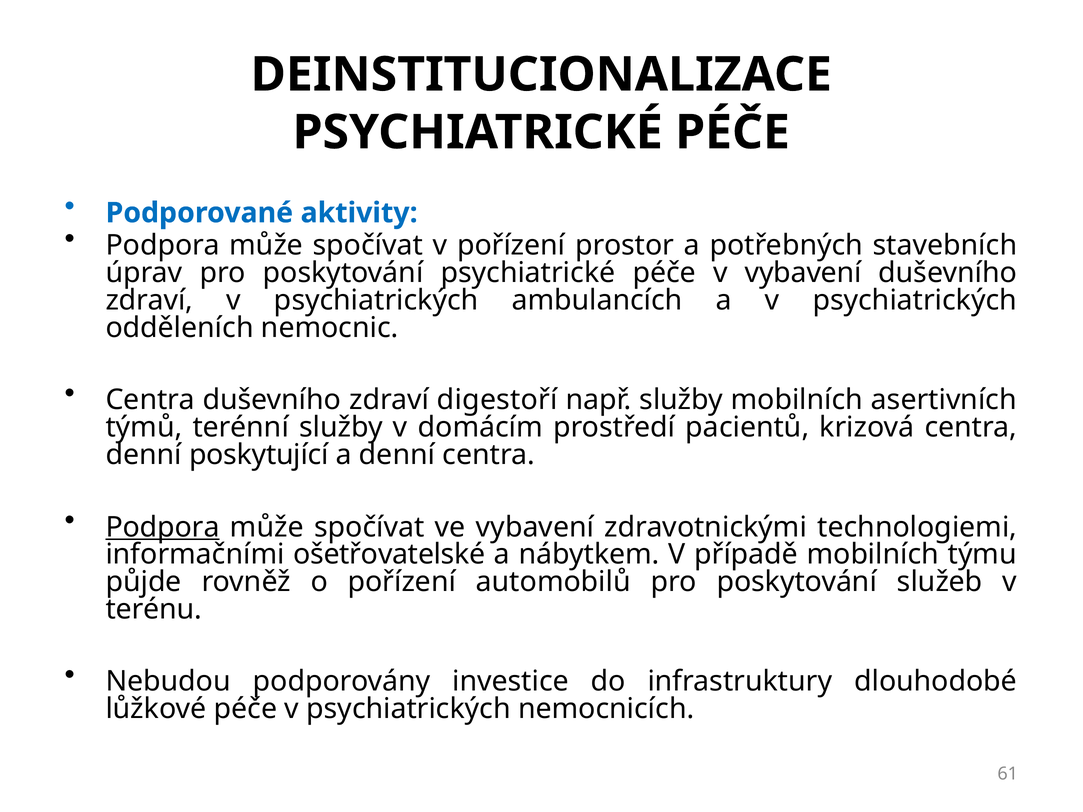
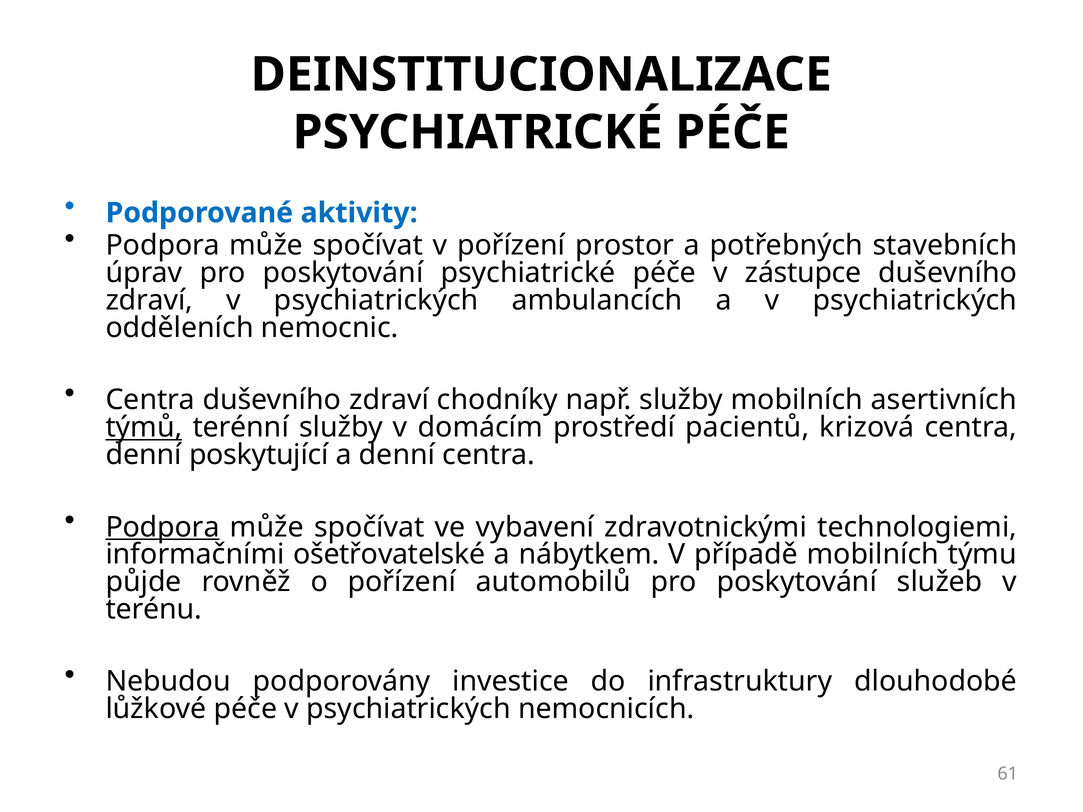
v vybavení: vybavení -> zástupce
digestoří: digestoří -> chodníky
týmů underline: none -> present
